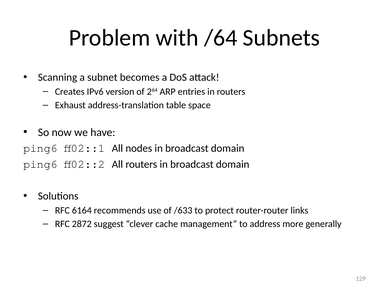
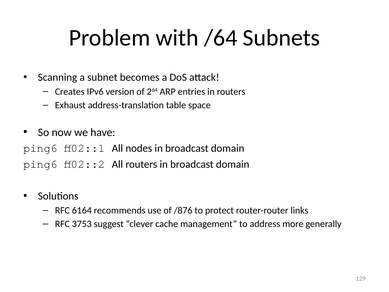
/633: /633 -> /876
2872: 2872 -> 3753
